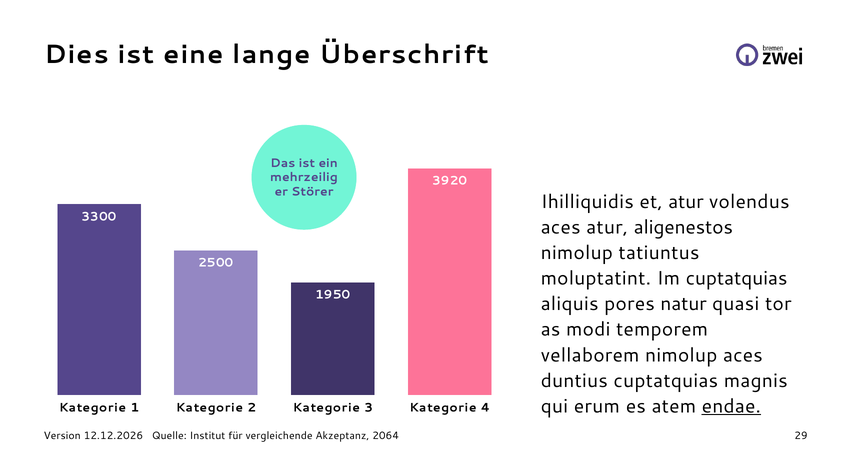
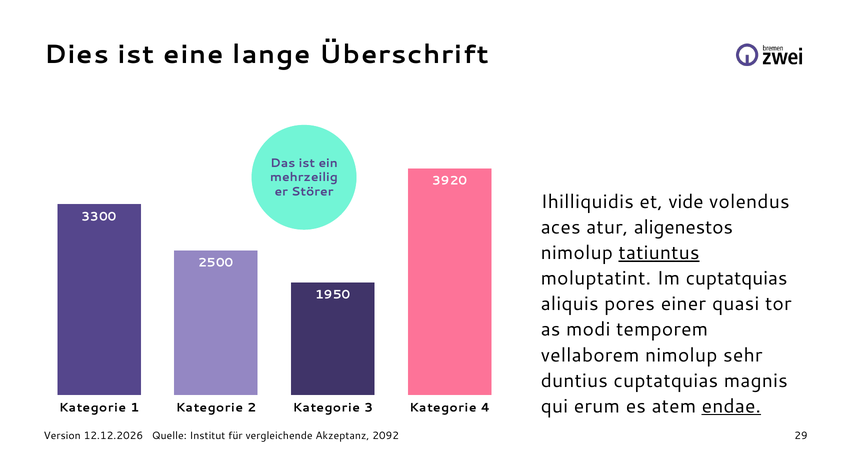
et atur: atur -> vide
tatiuntus underline: none -> present
natur: natur -> einer
nimolup aces: aces -> sehr
2064: 2064 -> 2092
